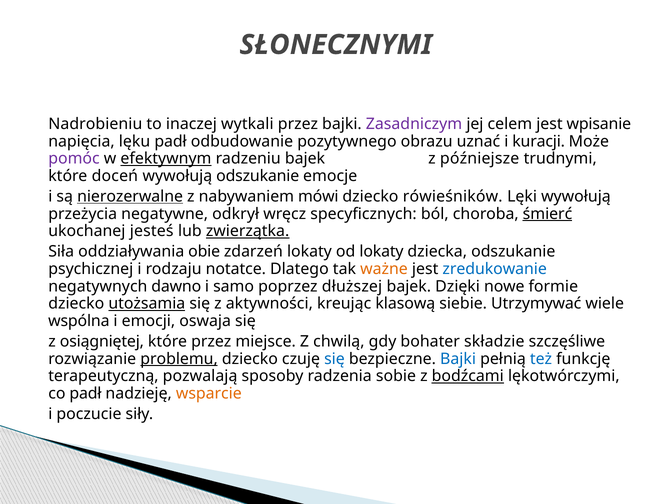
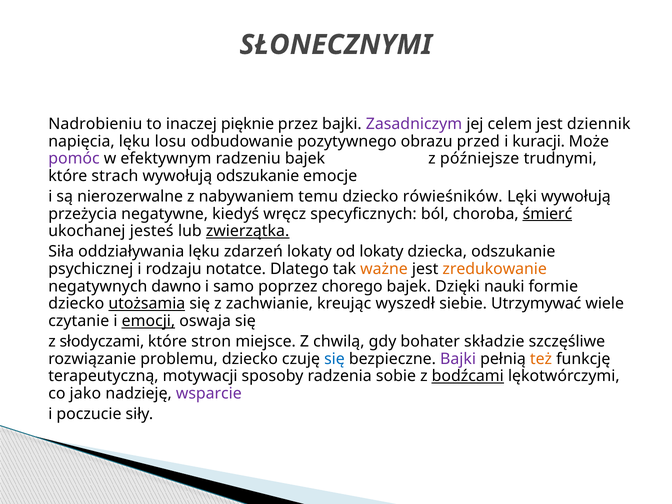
wytkali: wytkali -> pięknie
wpisanie: wpisanie -> dziennik
lęku padł: padł -> losu
uznać: uznać -> przed
efektywnym underline: present -> none
doceń: doceń -> strach
nierozerwalne underline: present -> none
mówi: mówi -> temu
odkrył: odkrył -> kiedyś
oddziaływania obie: obie -> lęku
zredukowanie colour: blue -> orange
dłuższej: dłuższej -> chorego
nowe: nowe -> nauki
aktywności: aktywności -> zachwianie
klasową: klasową -> wyszedł
wspólna: wspólna -> czytanie
emocji underline: none -> present
osiągniętej: osiągniętej -> słodyczami
które przez: przez -> stron
problemu underline: present -> none
Bajki at (458, 359) colour: blue -> purple
też colour: blue -> orange
pozwalają: pozwalają -> motywacji
co padł: padł -> jako
wsparcie colour: orange -> purple
